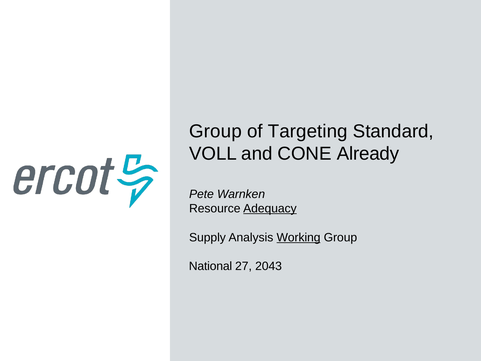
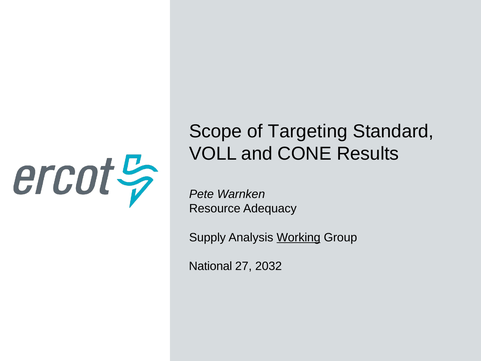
Group at (215, 131): Group -> Scope
Already: Already -> Results
Adequacy underline: present -> none
2043: 2043 -> 2032
